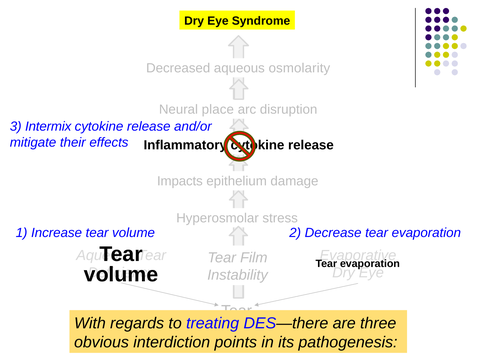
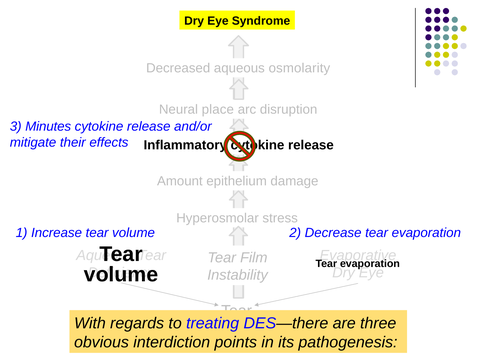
Intermix: Intermix -> Minutes
Impacts: Impacts -> Amount
